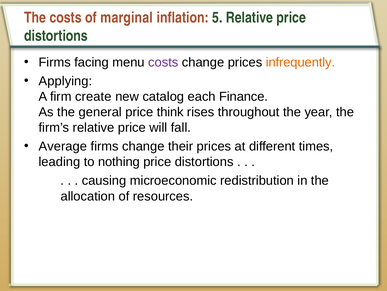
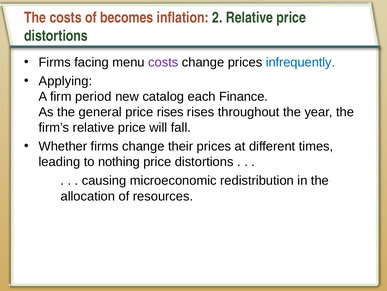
marginal: marginal -> becomes
5: 5 -> 2
infrequently colour: orange -> blue
create: create -> period
price think: think -> rises
Average: Average -> Whether
